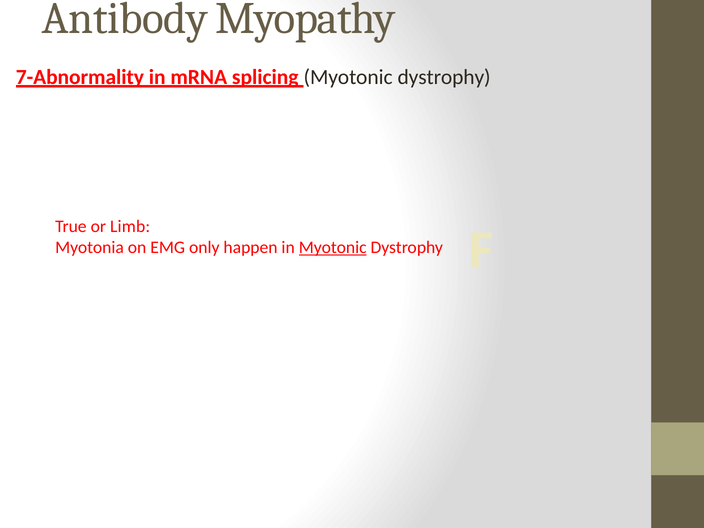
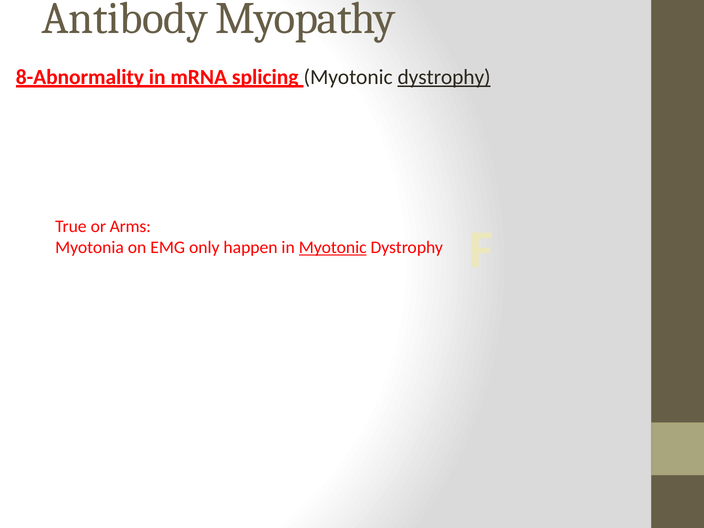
7-Abnormality: 7-Abnormality -> 8-Abnormality
dystrophy at (444, 77) underline: none -> present
Limb: Limb -> Arms
